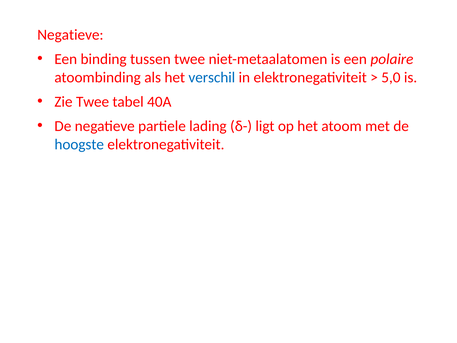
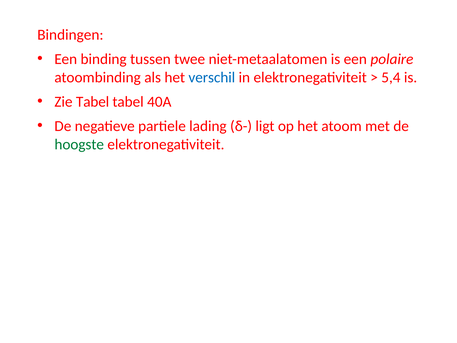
Negatieve at (70, 35): Negatieve -> Bindingen
5,0: 5,0 -> 5,4
Zie Twee: Twee -> Tabel
hoogste colour: blue -> green
